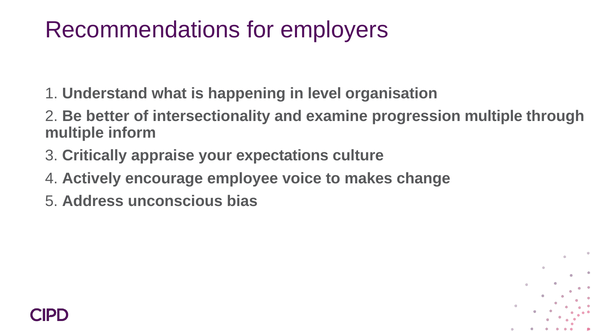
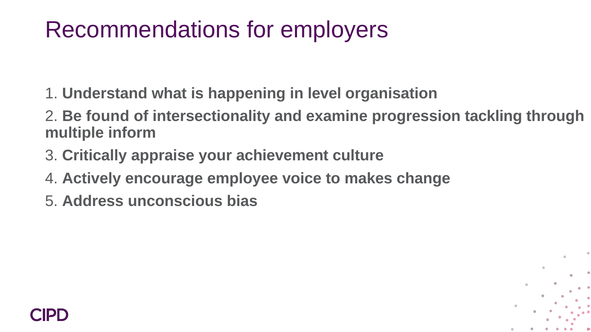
better: better -> found
progression multiple: multiple -> tackling
expectations: expectations -> achievement
